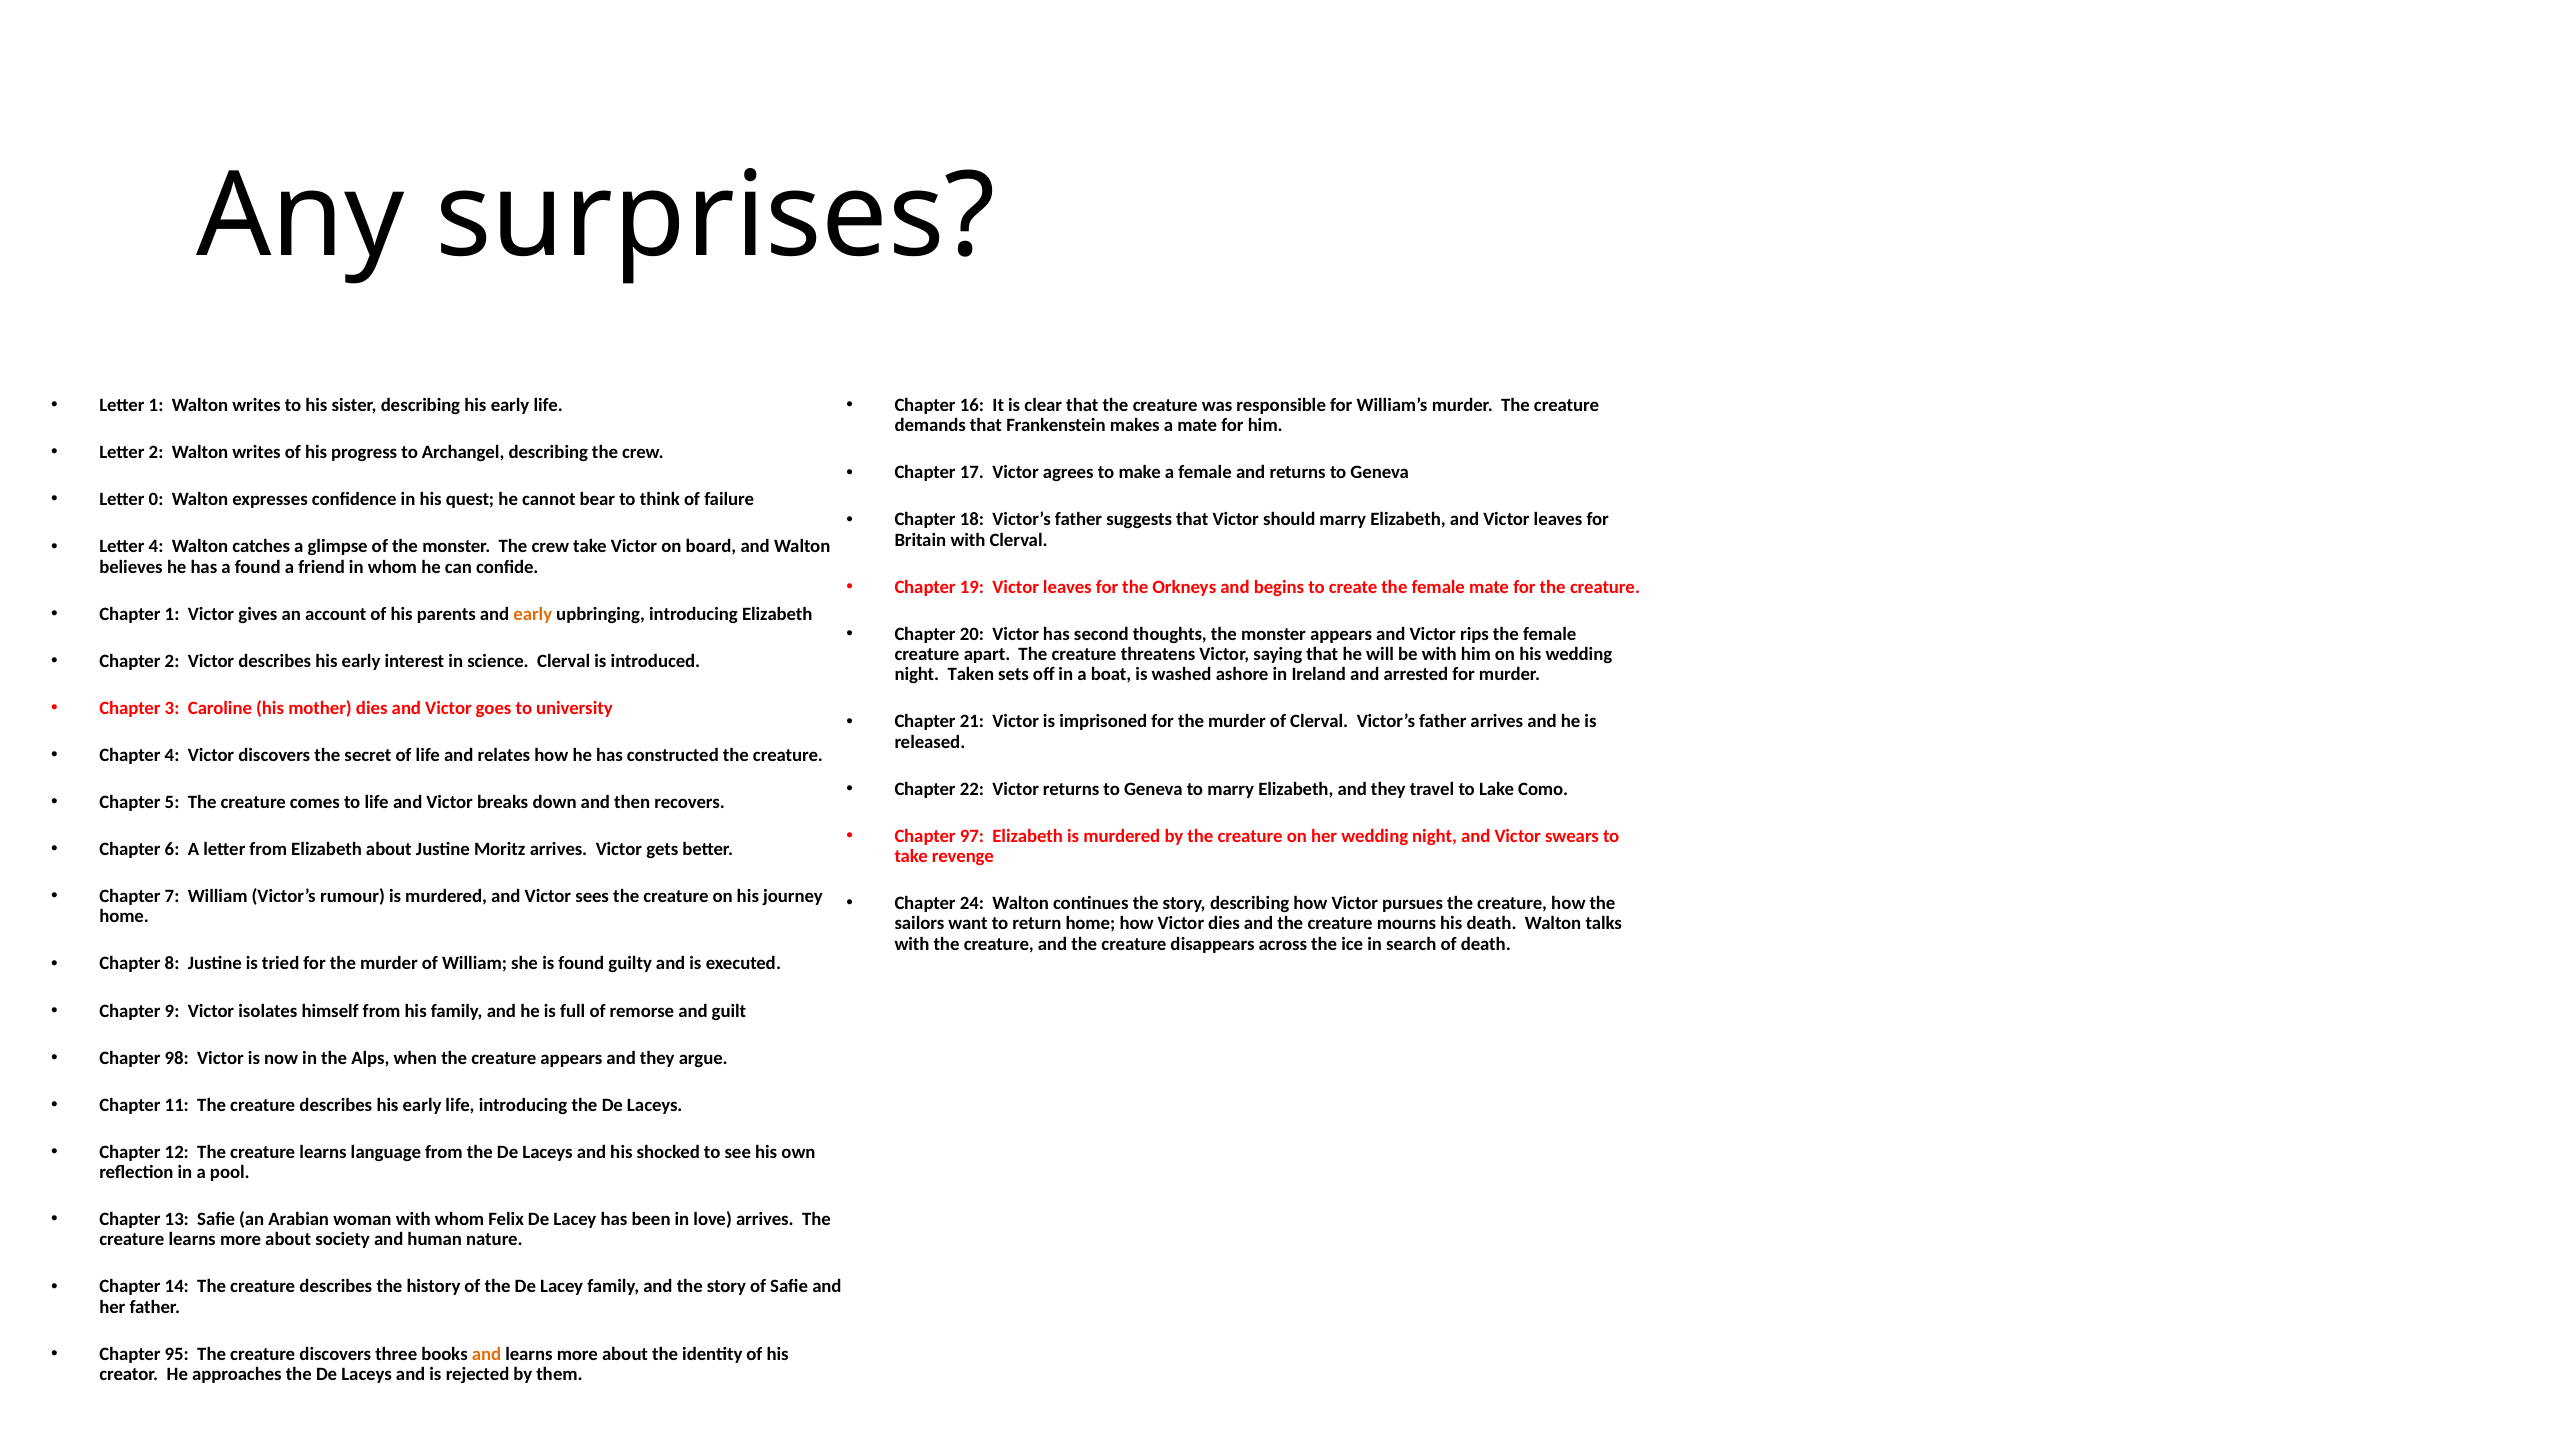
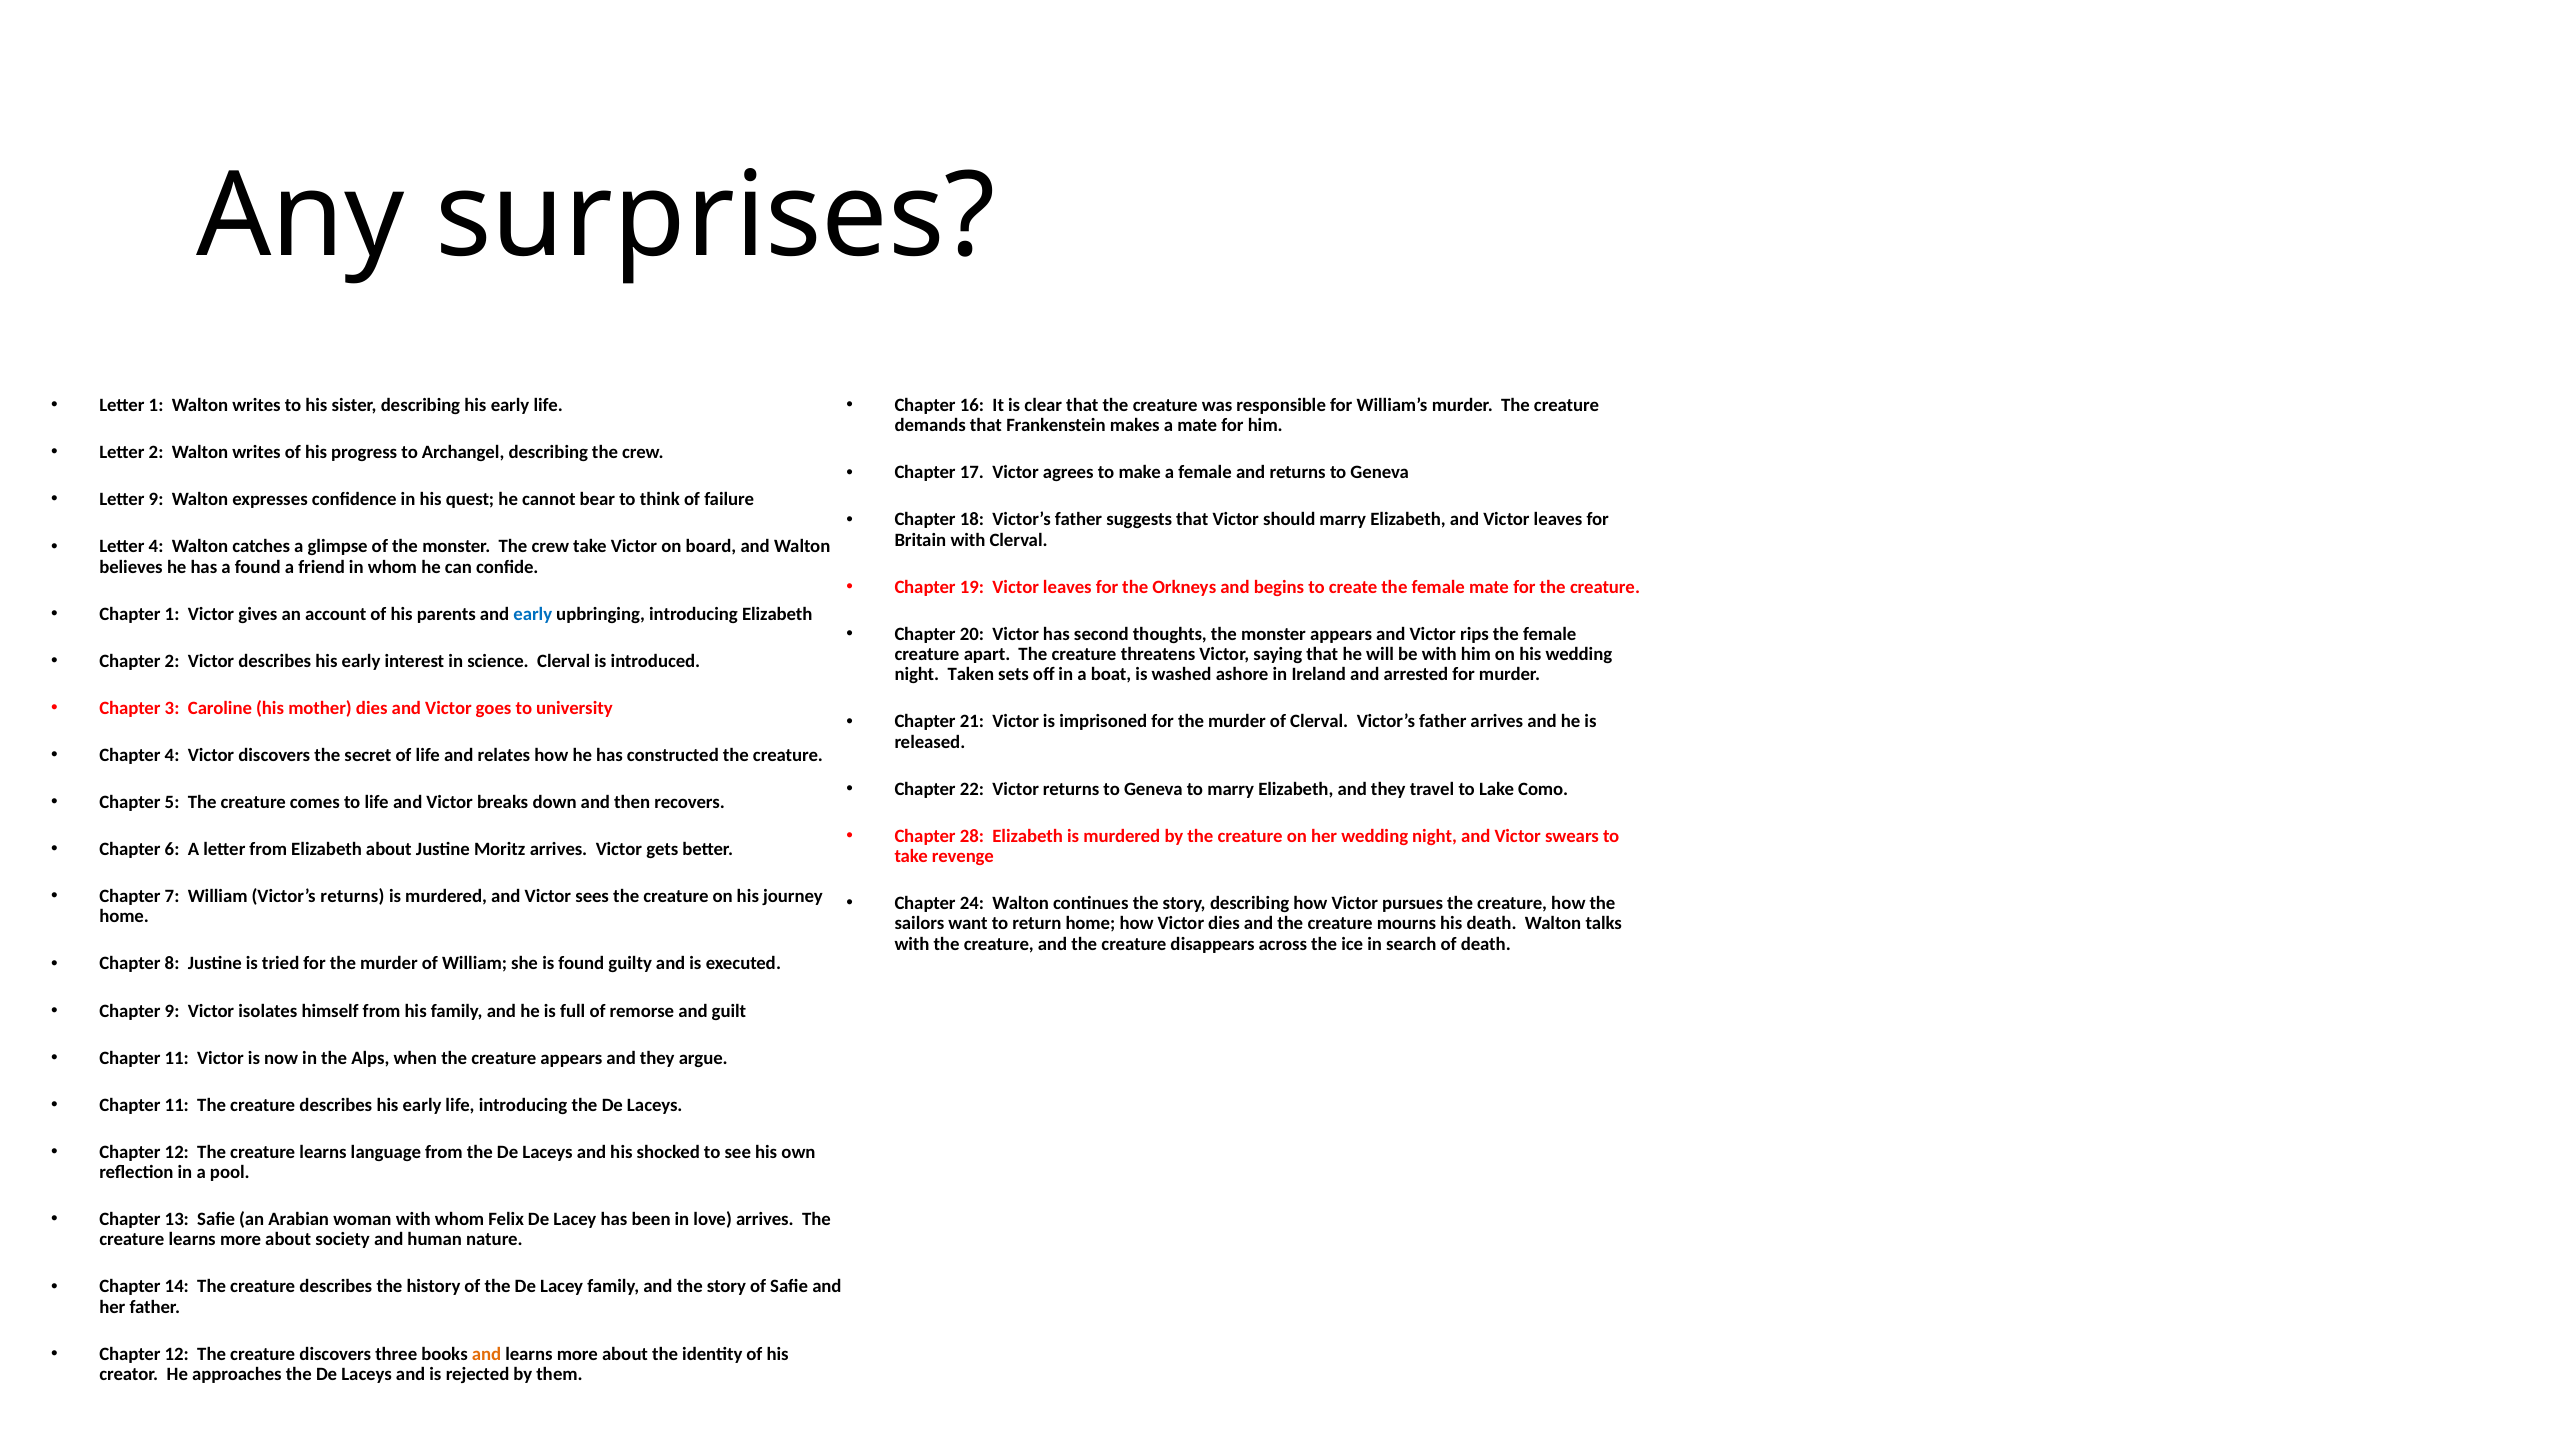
Letter 0: 0 -> 9
early at (533, 614) colour: orange -> blue
97: 97 -> 28
Victor’s rumour: rumour -> returns
98 at (177, 1058): 98 -> 11
95 at (177, 1354): 95 -> 12
